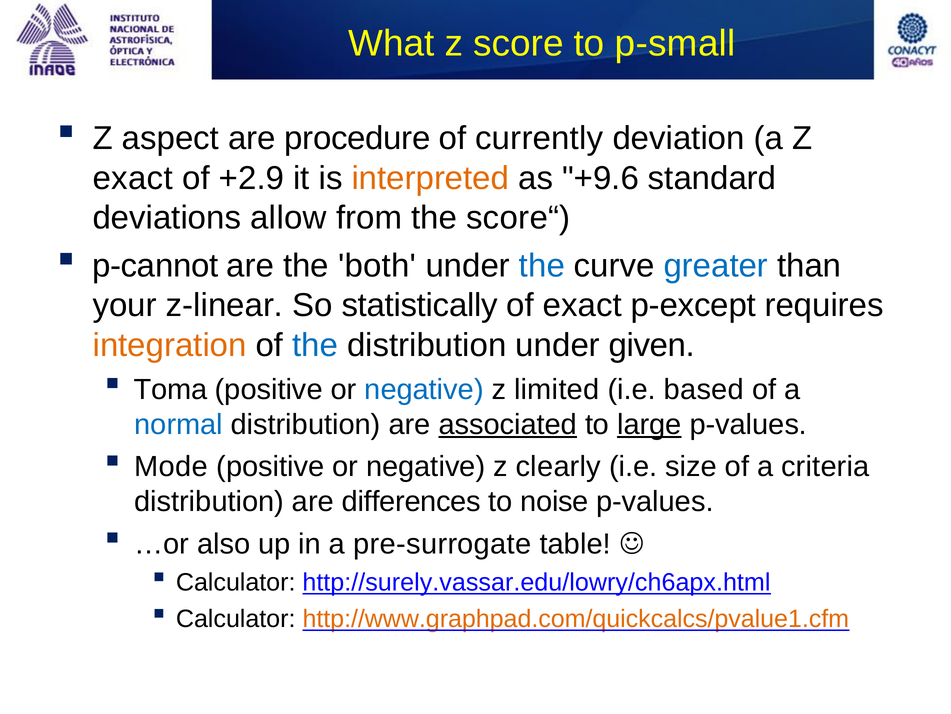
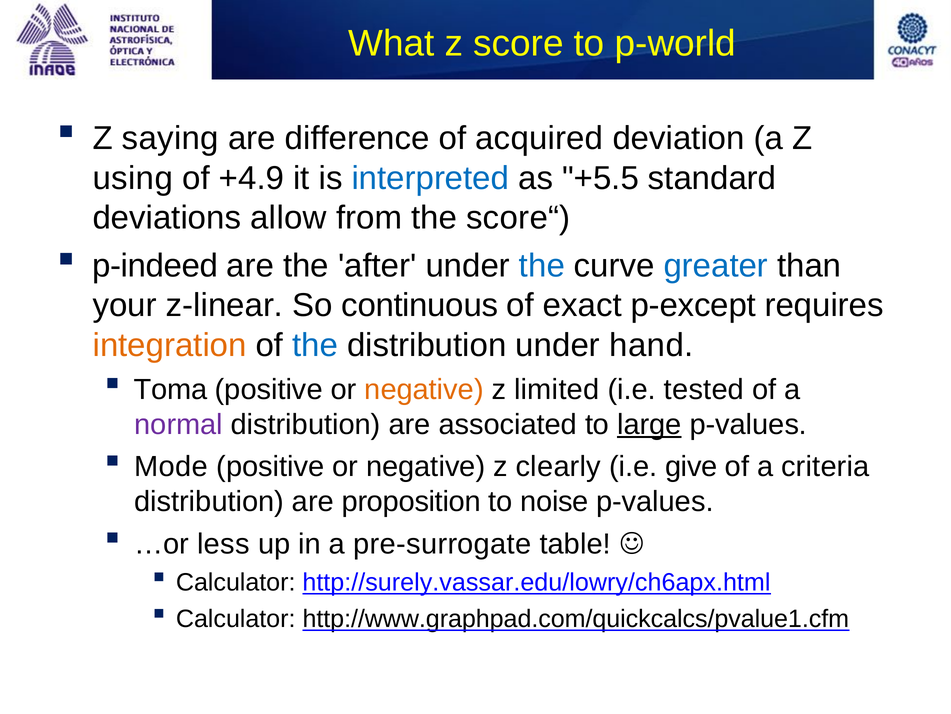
p-small: p-small -> p-world
aspect: aspect -> saying
procedure: procedure -> difference
currently: currently -> acquired
exact at (133, 178): exact -> using
+2.9: +2.9 -> +4.9
interpreted colour: orange -> blue
+9.6: +9.6 -> +5.5
p-cannot: p-cannot -> p-indeed
both: both -> after
statistically: statistically -> continuous
given: given -> hand
negative at (424, 389) colour: blue -> orange
based: based -> tested
normal colour: blue -> purple
associated underline: present -> none
size: size -> give
differences: differences -> proposition
also: also -> less
http://www.graphpad.com/quickcalcs/pvalue1.cfm colour: orange -> black
